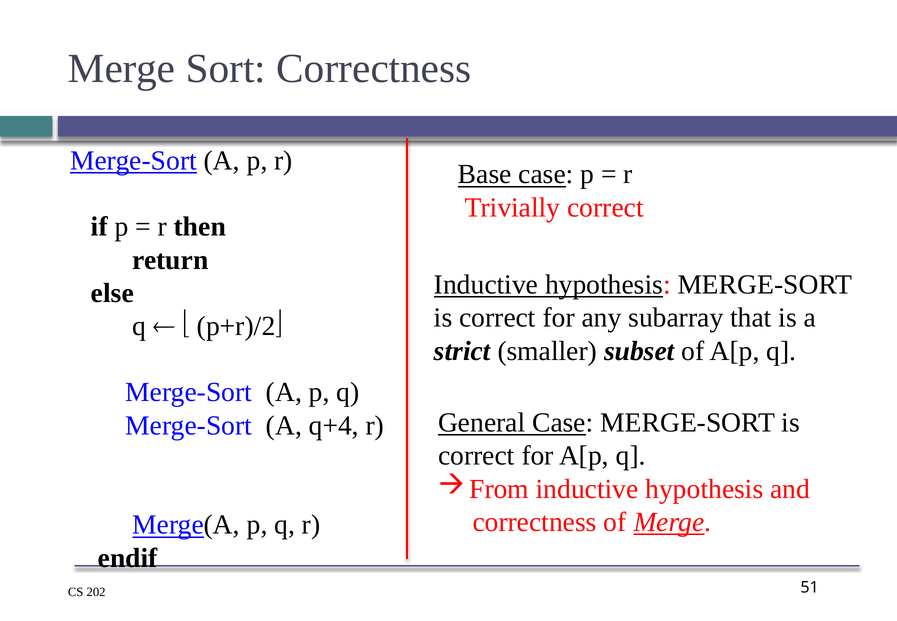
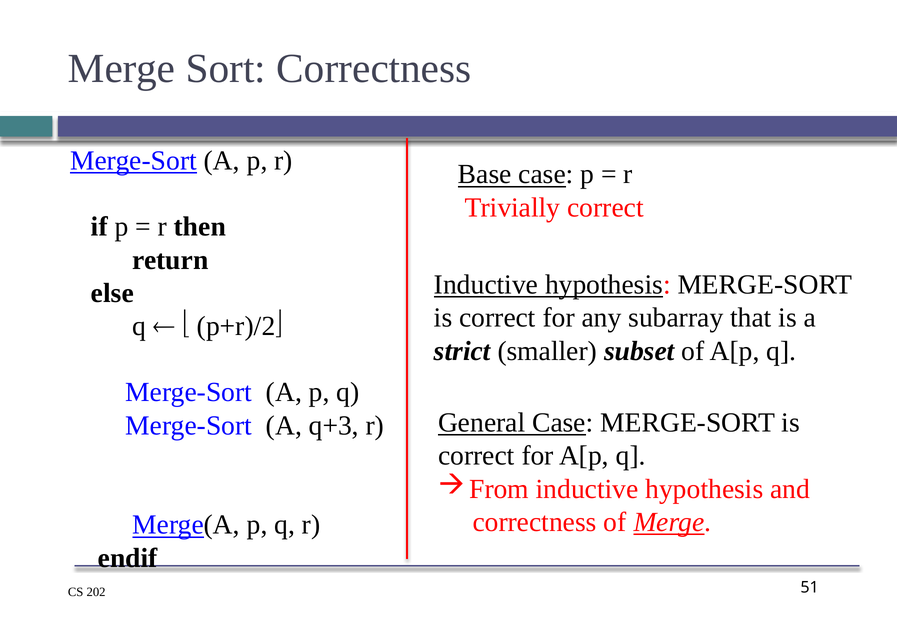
q+4: q+4 -> q+3
